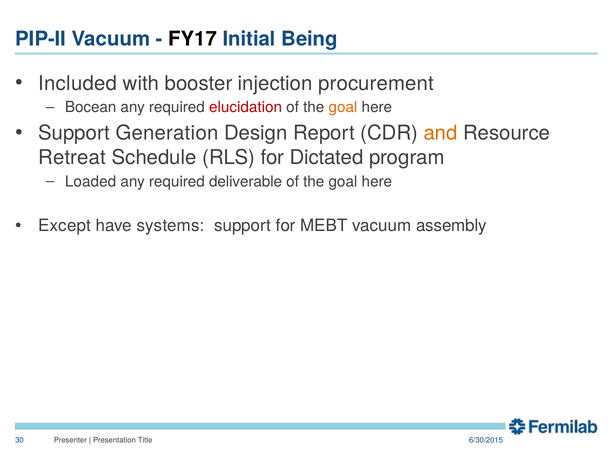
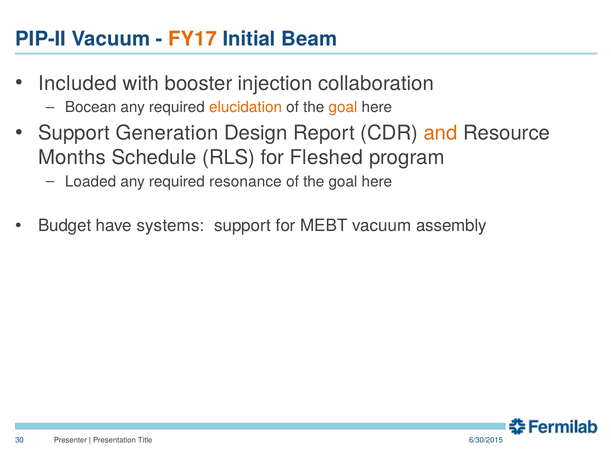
FY17 colour: black -> orange
Being: Being -> Beam
procurement: procurement -> collaboration
elucidation colour: red -> orange
Retreat: Retreat -> Months
Dictated: Dictated -> Fleshed
deliverable: deliverable -> resonance
Except: Except -> Budget
